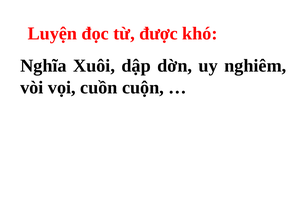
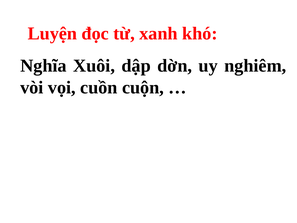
được: được -> xanh
